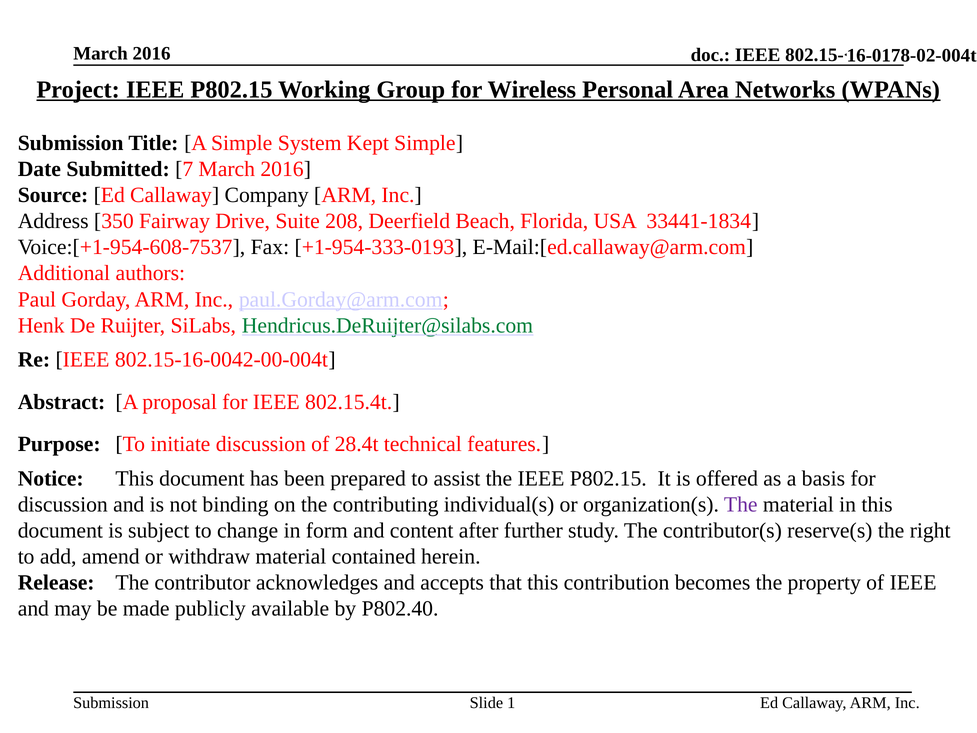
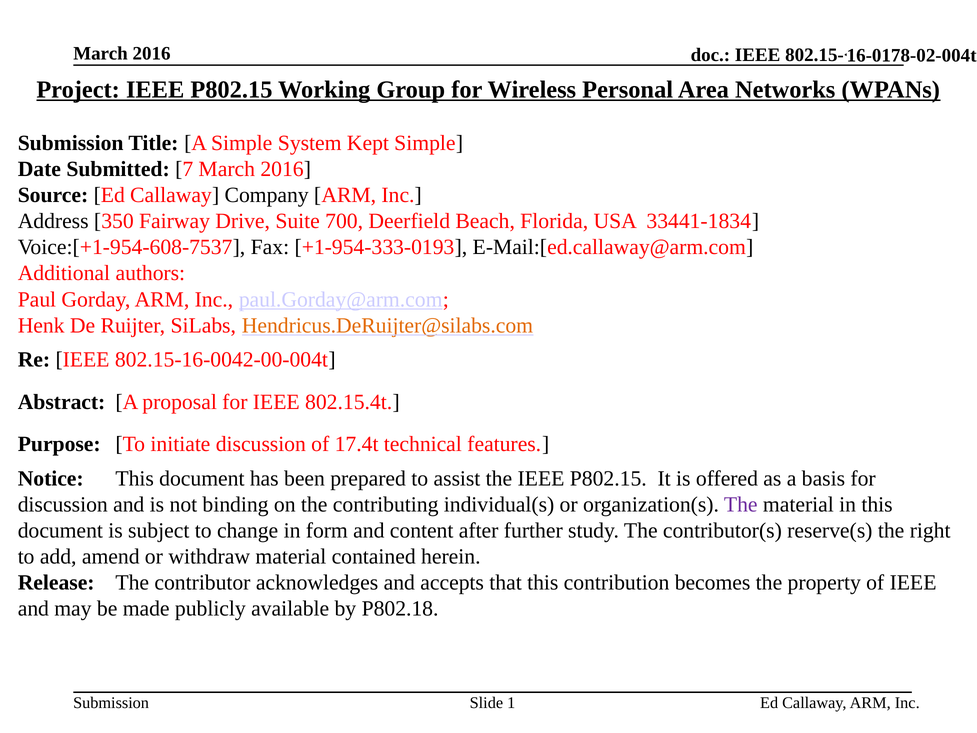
208: 208 -> 700
Hendricus.DeRuijter@silabs.com colour: green -> orange
28.4t: 28.4t -> 17.4t
P802.40: P802.40 -> P802.18
